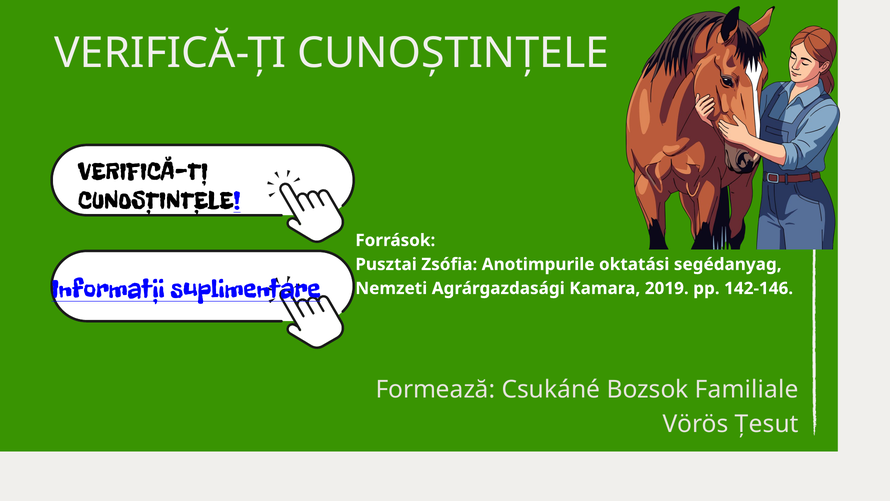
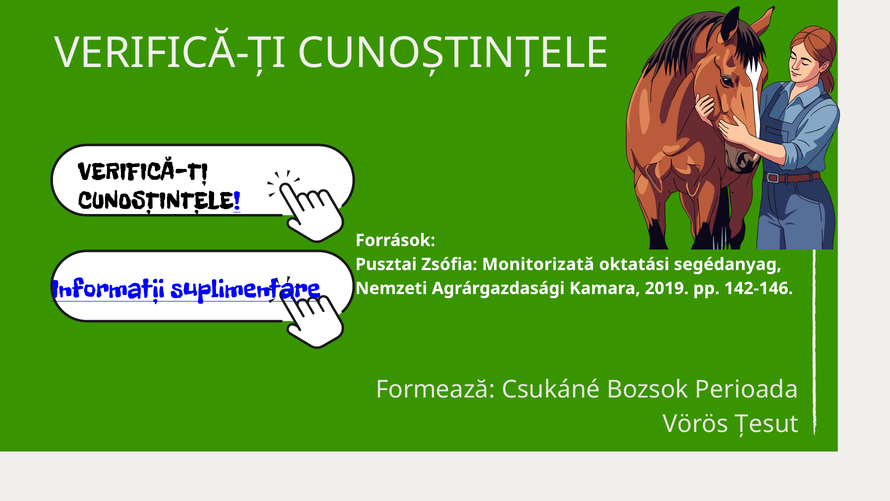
Anotimpurile: Anotimpurile -> Monitorizată
Familiale: Familiale -> Perioada
